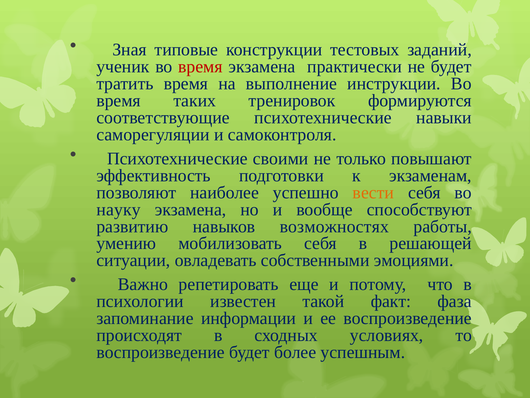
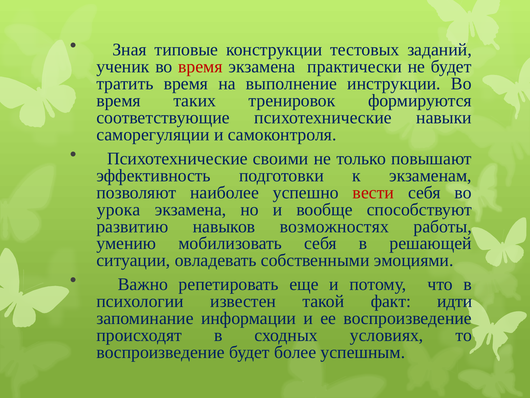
вести colour: orange -> red
науку: науку -> урока
фаза: фаза -> идти
